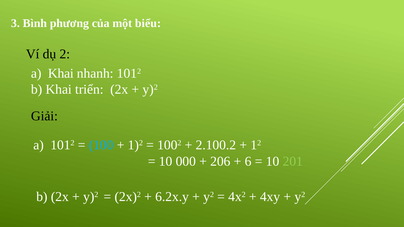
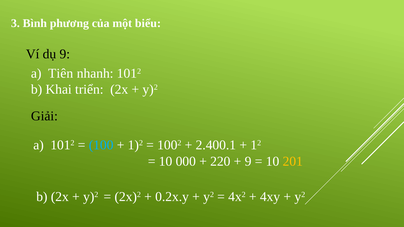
dụ 2: 2 -> 9
Khai at (61, 73): Khai -> Tiên
2.100.2: 2.100.2 -> 2.400.1
206: 206 -> 220
6 at (248, 161): 6 -> 9
201 colour: light green -> yellow
6.2x.y: 6.2x.y -> 0.2x.y
